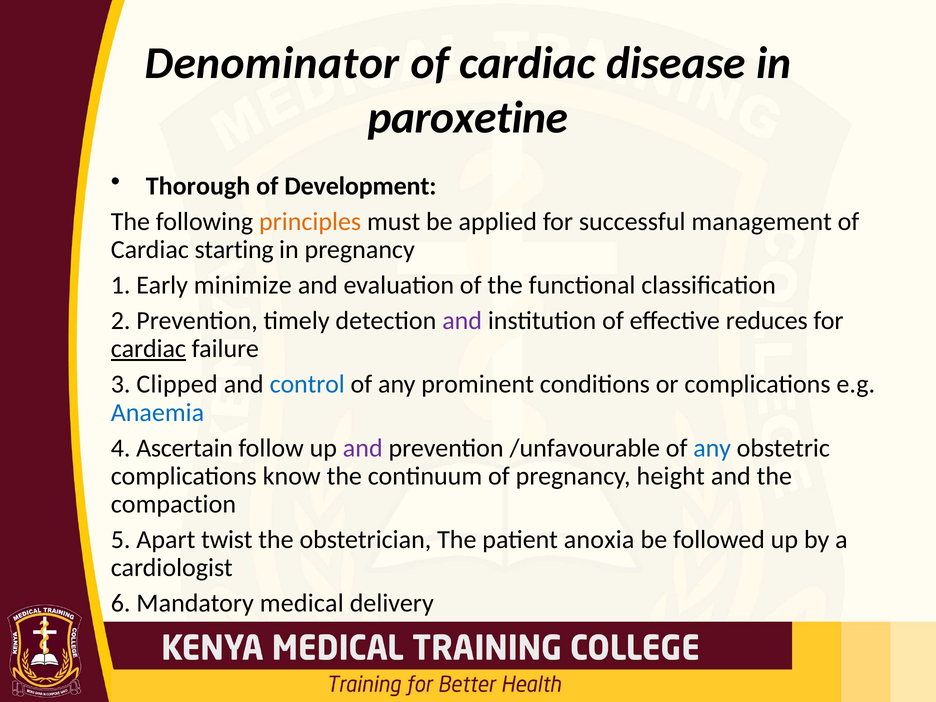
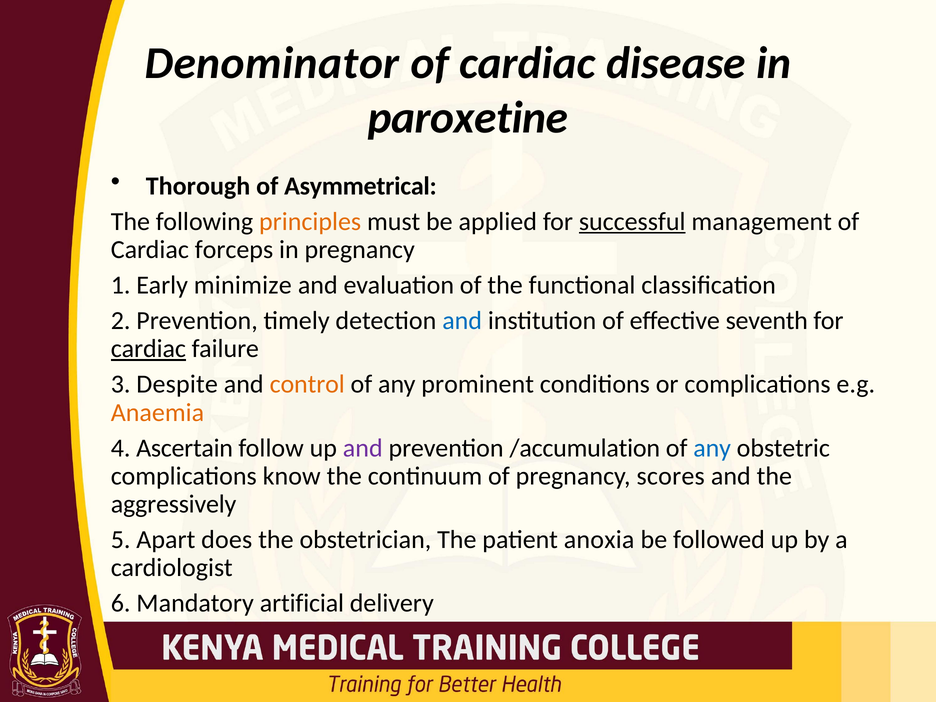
Development: Development -> Asymmetrical
successful underline: none -> present
starting: starting -> forceps
and at (462, 321) colour: purple -> blue
reduces: reduces -> seventh
Clipped: Clipped -> Despite
control colour: blue -> orange
Anaemia colour: blue -> orange
/unfavourable: /unfavourable -> /accumulation
height: height -> scores
compaction: compaction -> aggressively
twist: twist -> does
medical: medical -> artificial
